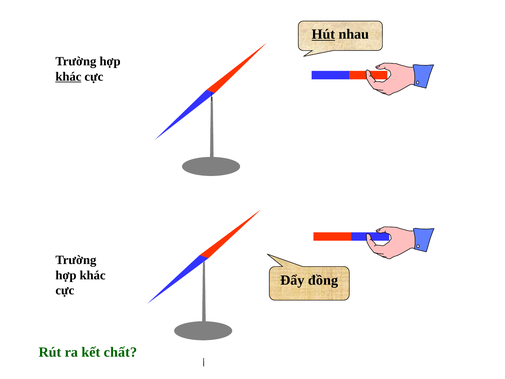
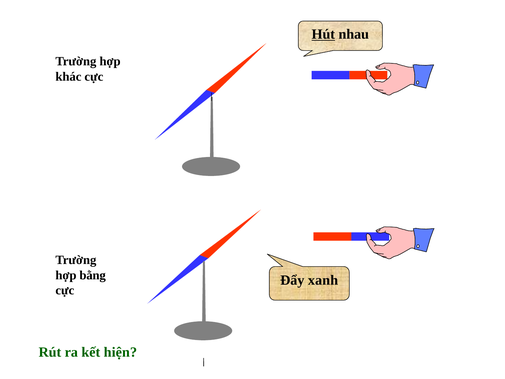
khác at (68, 77) underline: present -> none
khác at (93, 275): khác -> bằng
đồng: đồng -> xanh
chất: chất -> hiện
